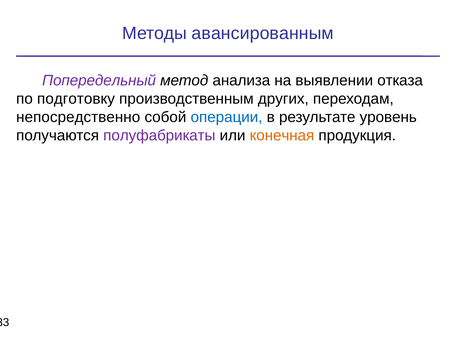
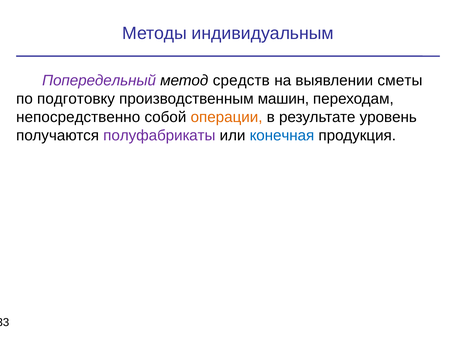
авансированным: авансированным -> индивидуальным
анализа: анализа -> средств
отказа: отказа -> сметы
других: других -> машин
операции colour: blue -> orange
конечная colour: orange -> blue
